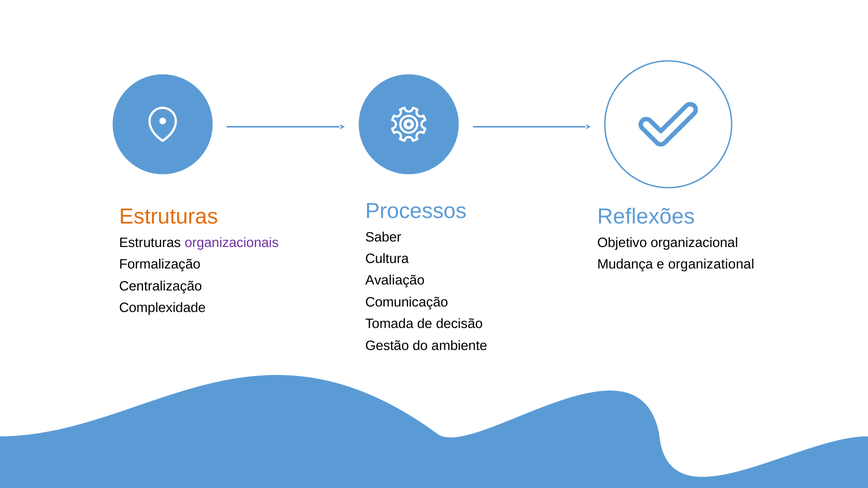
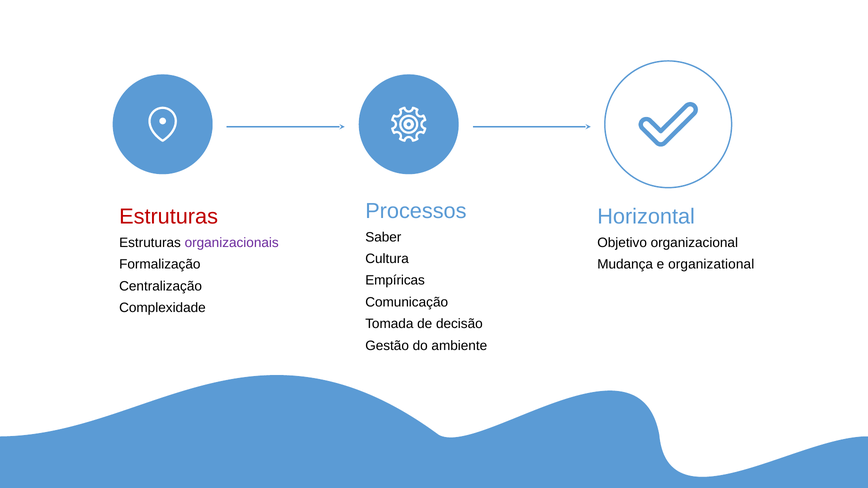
Estruturas at (169, 217) colour: orange -> red
Reflexões: Reflexões -> Horizontal
Avaliação: Avaliação -> Empíricas
